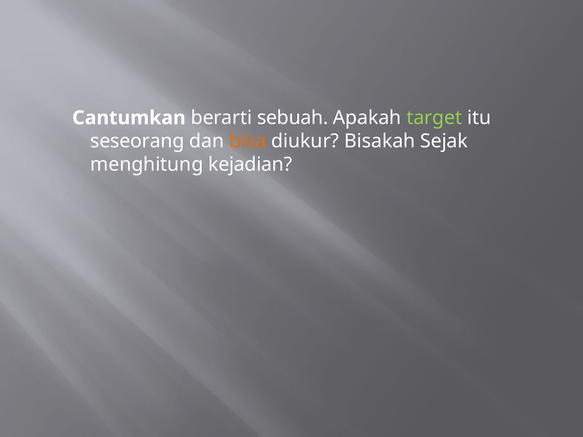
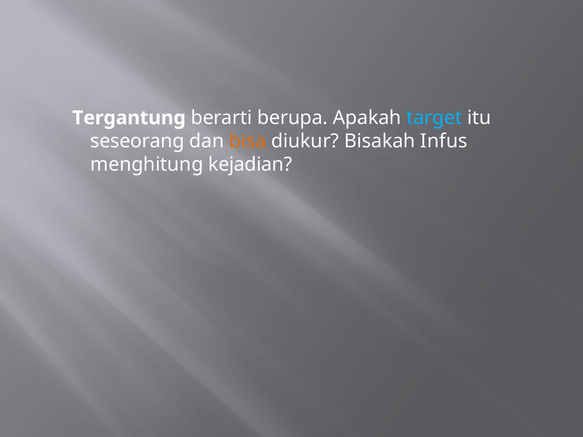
Cantumkan: Cantumkan -> Tergantung
sebuah: sebuah -> berupa
target colour: light green -> light blue
Sejak: Sejak -> Infus
